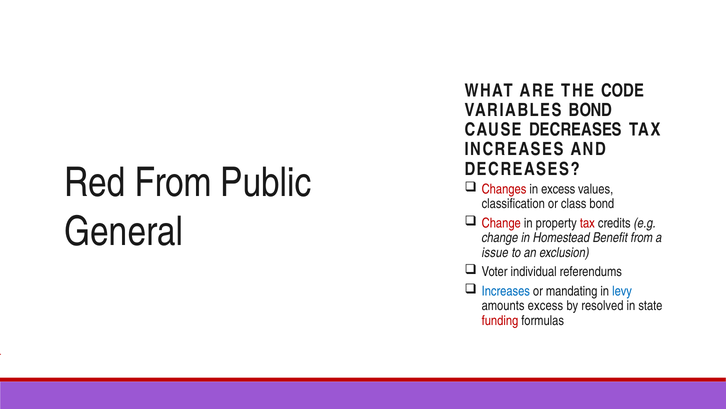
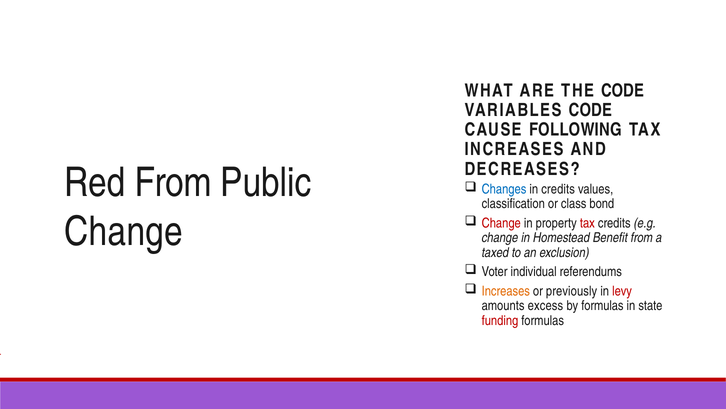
VARIABLES BOND: BOND -> CODE
CAUSE DECREASES: DECREASES -> FOLLOWING
Changes colour: red -> blue
in excess: excess -> credits
General at (124, 232): General -> Change
issue: issue -> taxed
Increases at (506, 291) colour: blue -> orange
mandating: mandating -> previously
levy colour: blue -> red
by resolved: resolved -> formulas
